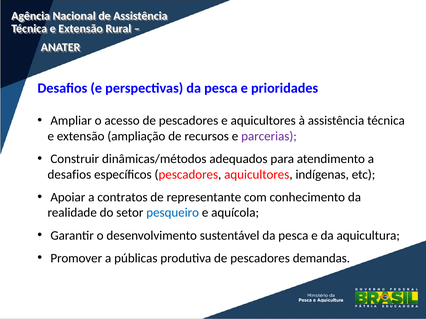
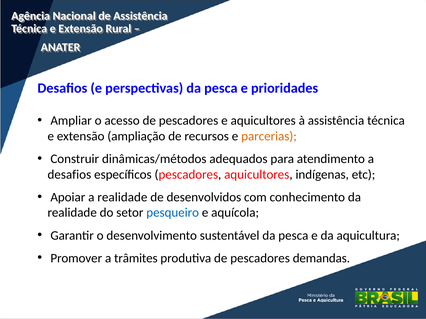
parcerias colour: purple -> orange
a contratos: contratos -> realidade
representante: representante -> desenvolvidos
públicas: públicas -> trâmites
